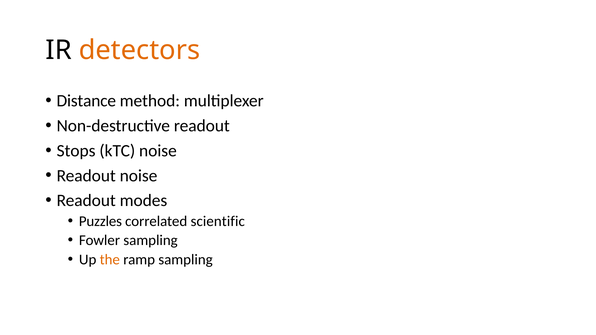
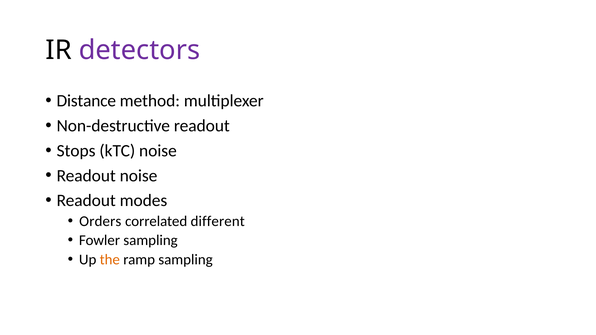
detectors colour: orange -> purple
Puzzles: Puzzles -> Orders
scientific: scientific -> different
